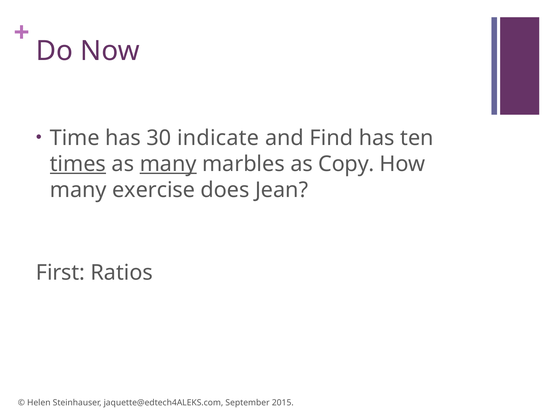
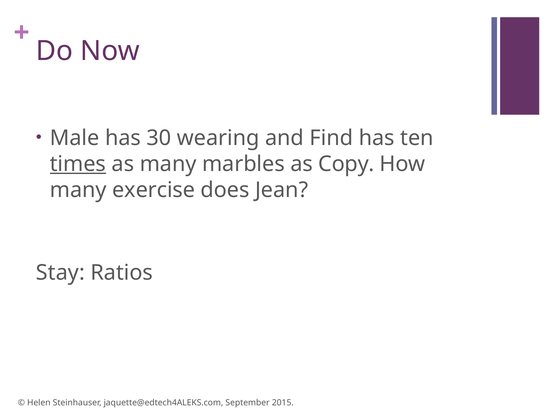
Time: Time -> Male
indicate: indicate -> wearing
many at (168, 164) underline: present -> none
First: First -> Stay
